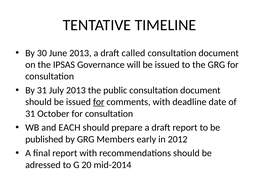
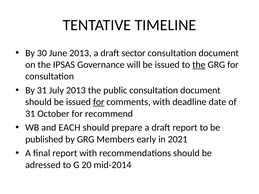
called: called -> sector
the at (199, 65) underline: none -> present
October for consultation: consultation -> recommend
2012: 2012 -> 2021
